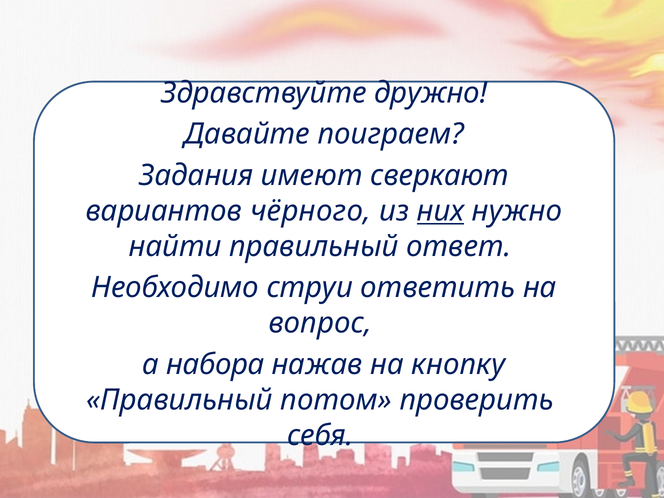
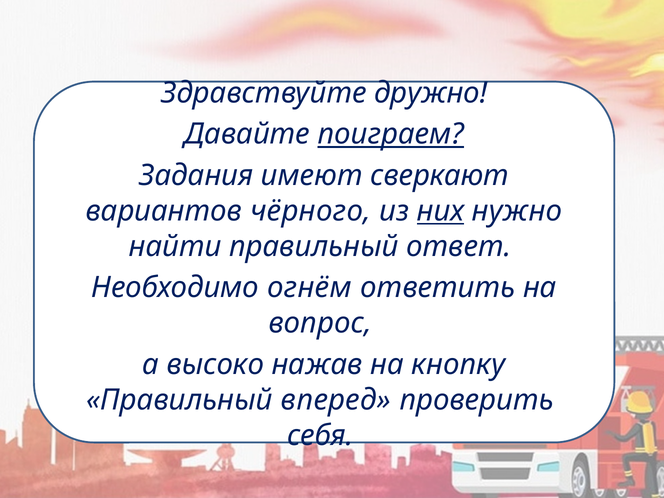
поиграем underline: none -> present
струи: струи -> огнём
набора: набора -> высоко
потом: потом -> вперед
